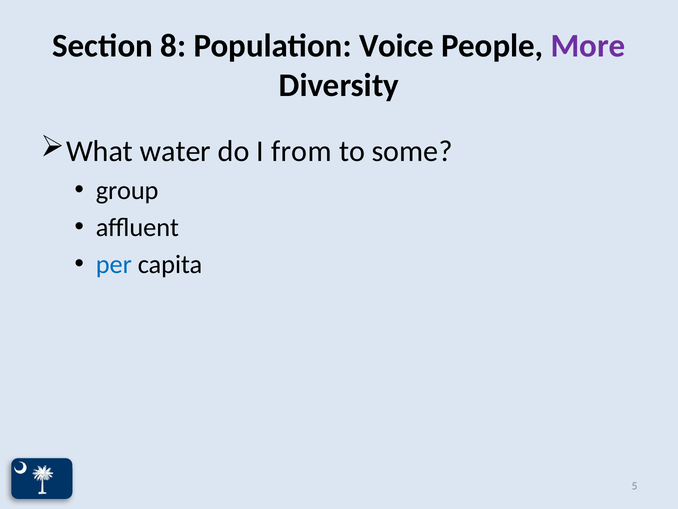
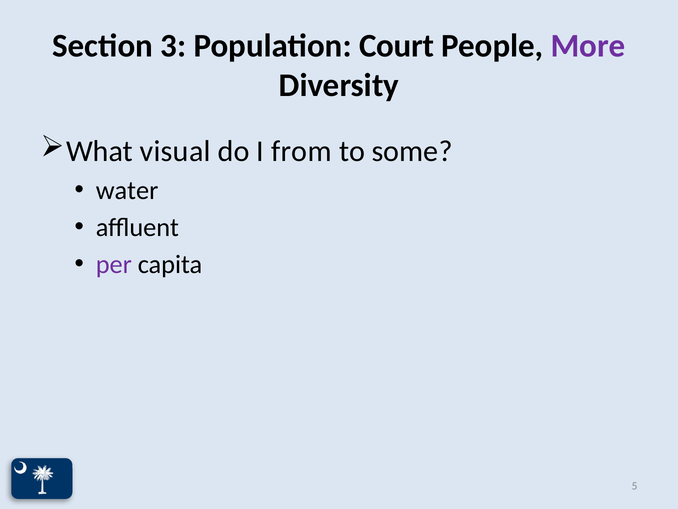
8: 8 -> 3
Voice: Voice -> Court
water: water -> visual
group: group -> water
per colour: blue -> purple
